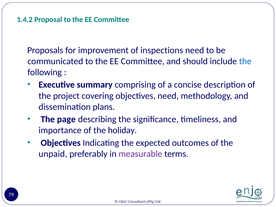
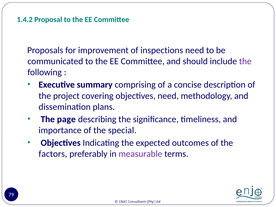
the at (245, 61) colour: blue -> purple
holiday: holiday -> special
unpaid: unpaid -> factors
